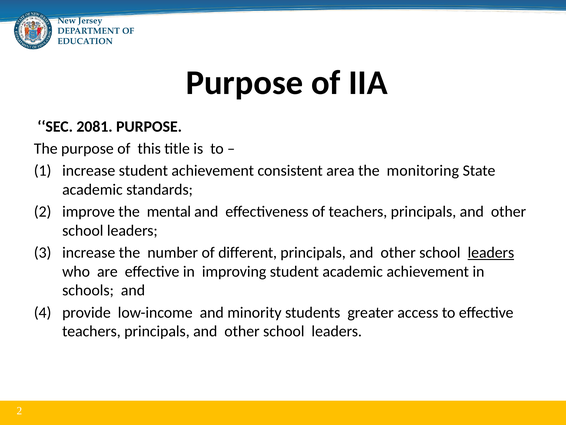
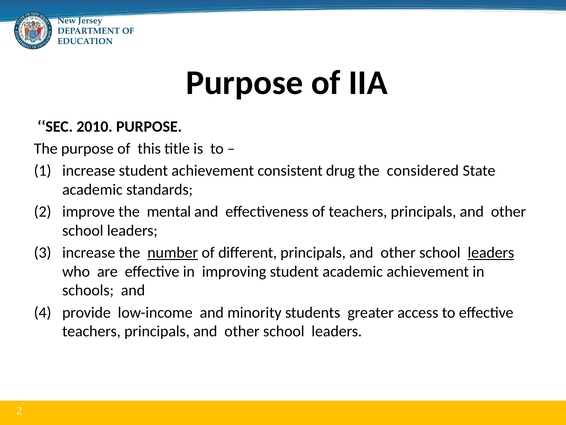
2081: 2081 -> 2010
area: area -> drug
monitoring: monitoring -> considered
number underline: none -> present
